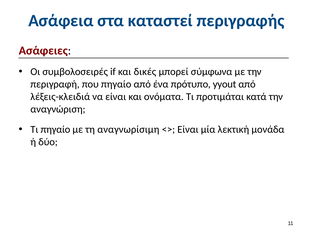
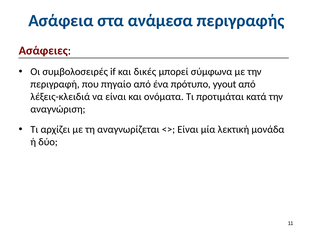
καταστεί: καταστεί -> ανάμεσα
Τι πηγαίο: πηγαίο -> αρχίζει
αναγνωρίσιμη: αναγνωρίσιμη -> αναγνωρίζεται
